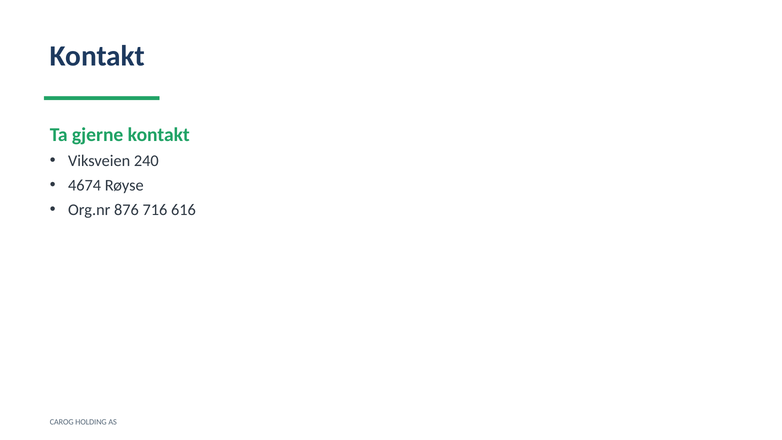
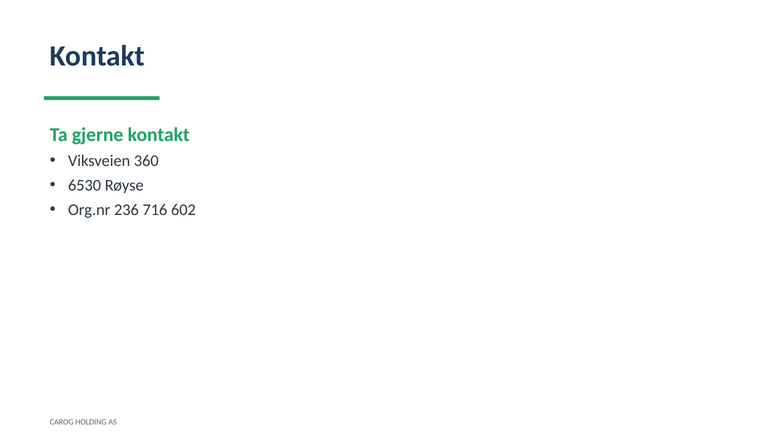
240: 240 -> 360
4674: 4674 -> 6530
876: 876 -> 236
616: 616 -> 602
